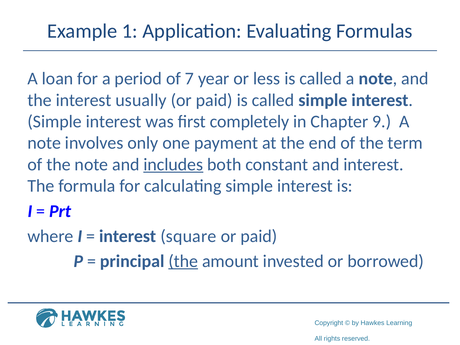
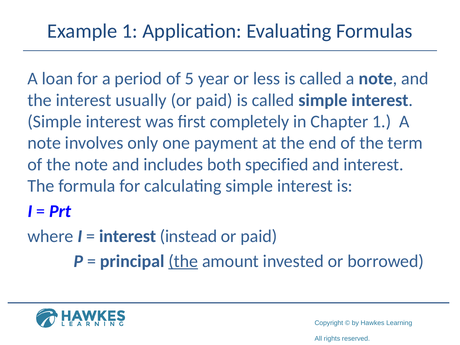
7: 7 -> 5
Chapter 9: 9 -> 1
includes underline: present -> none
constant: constant -> specified
square: square -> instead
